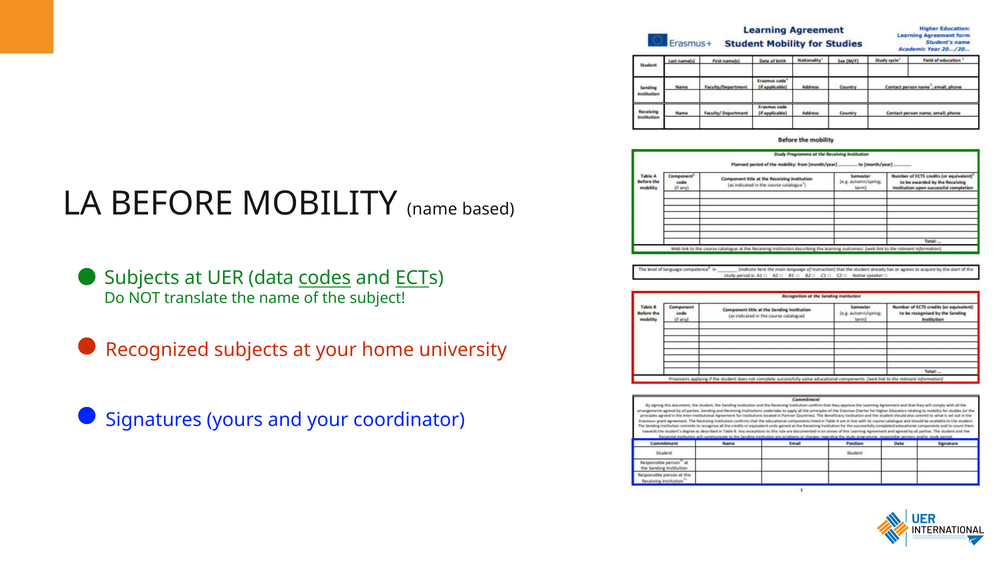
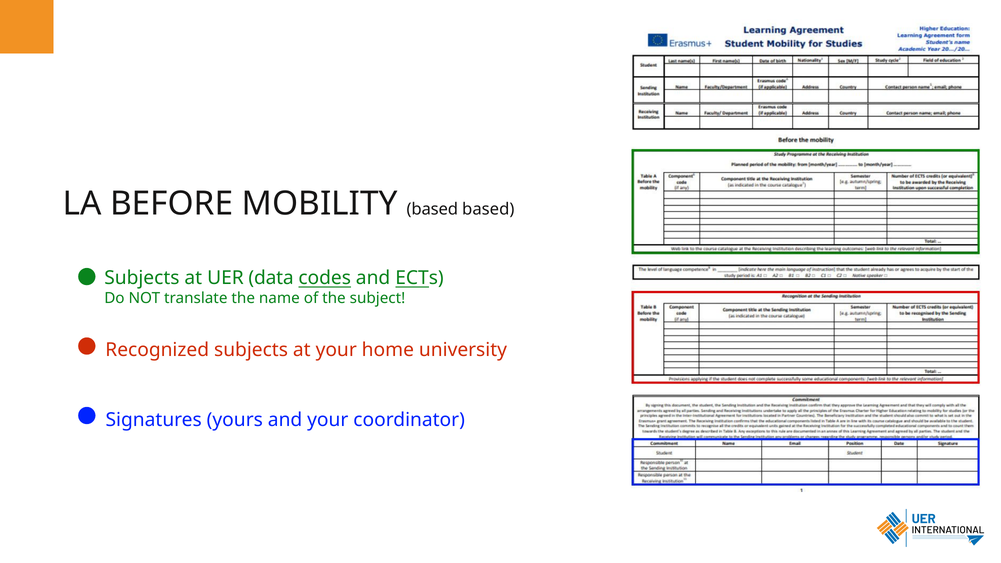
MOBILITY name: name -> based
